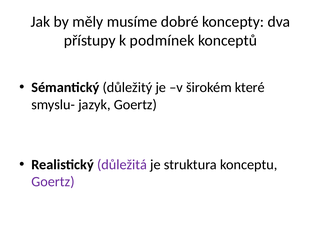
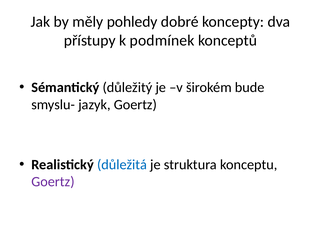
musíme: musíme -> pohledy
které: které -> bude
důležitá colour: purple -> blue
